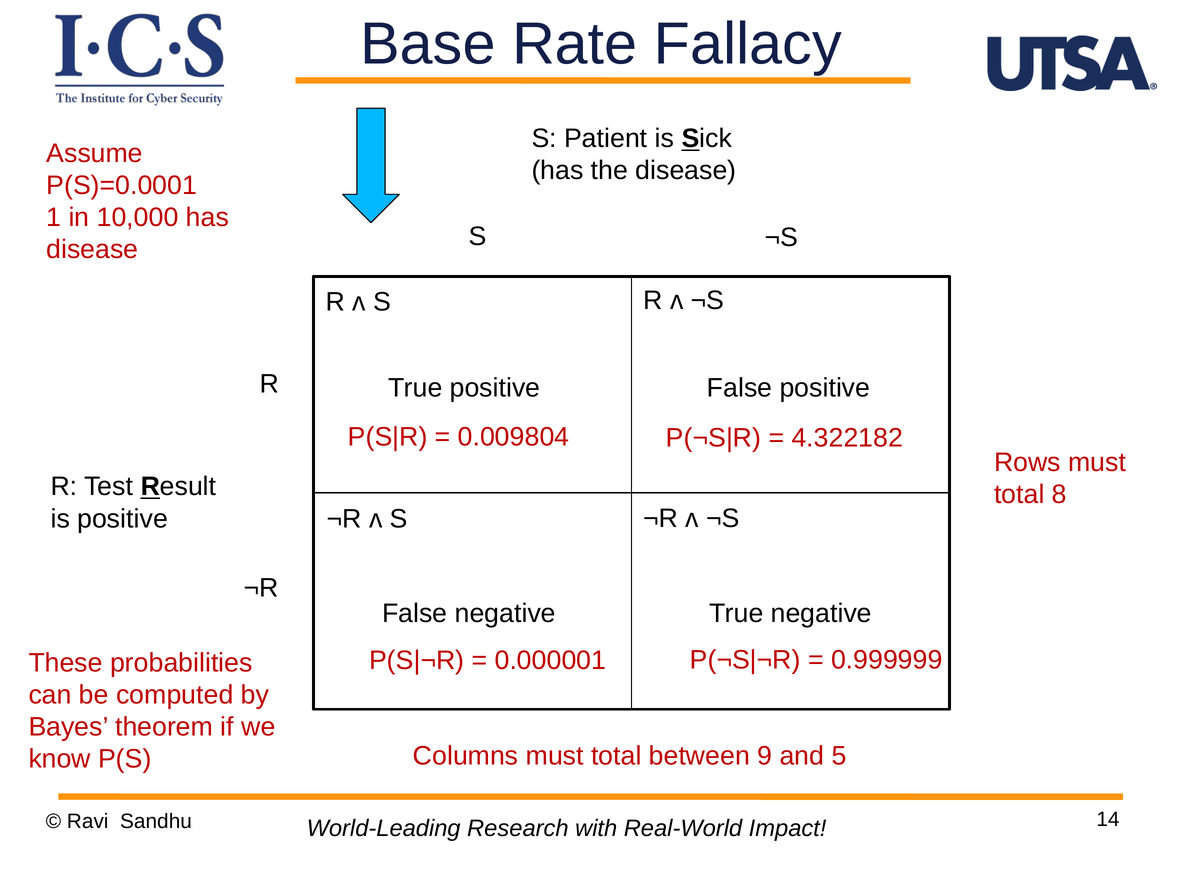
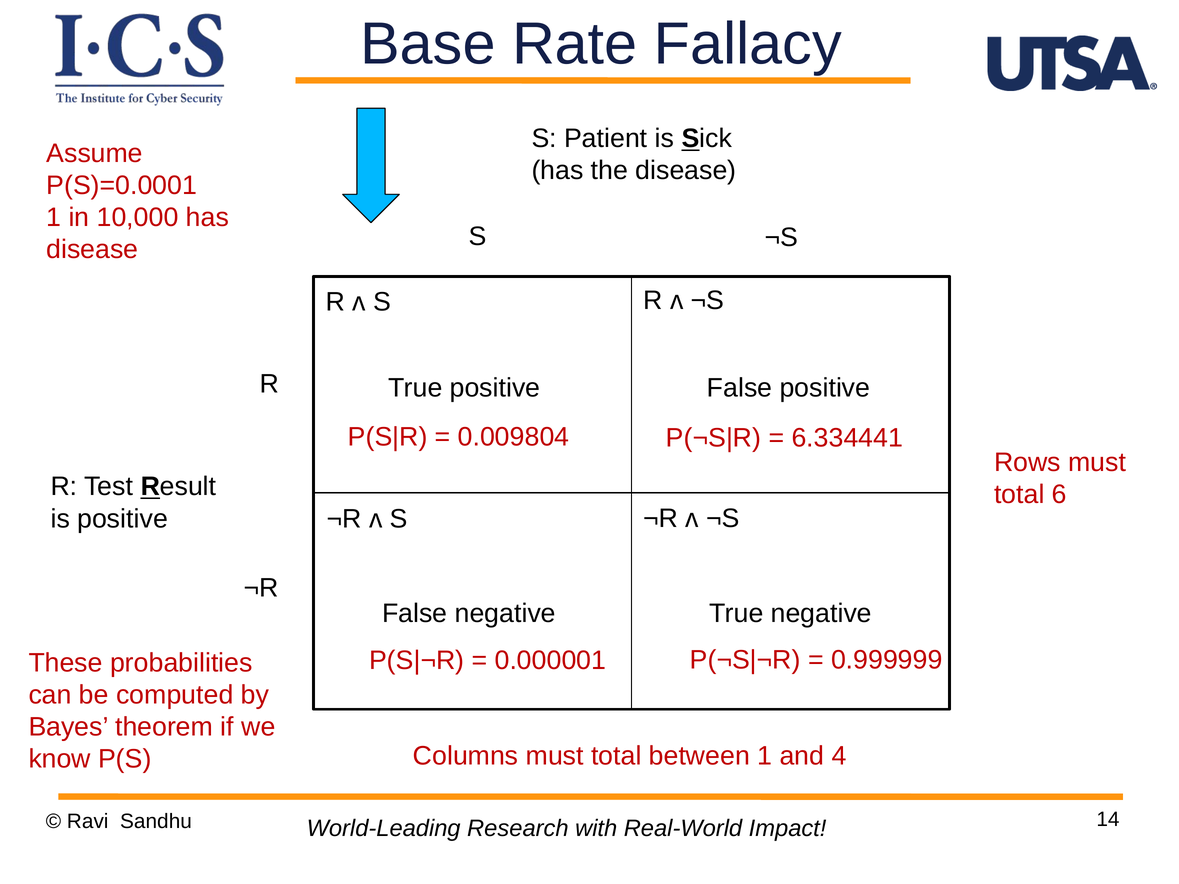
4.322182: 4.322182 -> 6.334441
8: 8 -> 6
between 9: 9 -> 1
5: 5 -> 4
